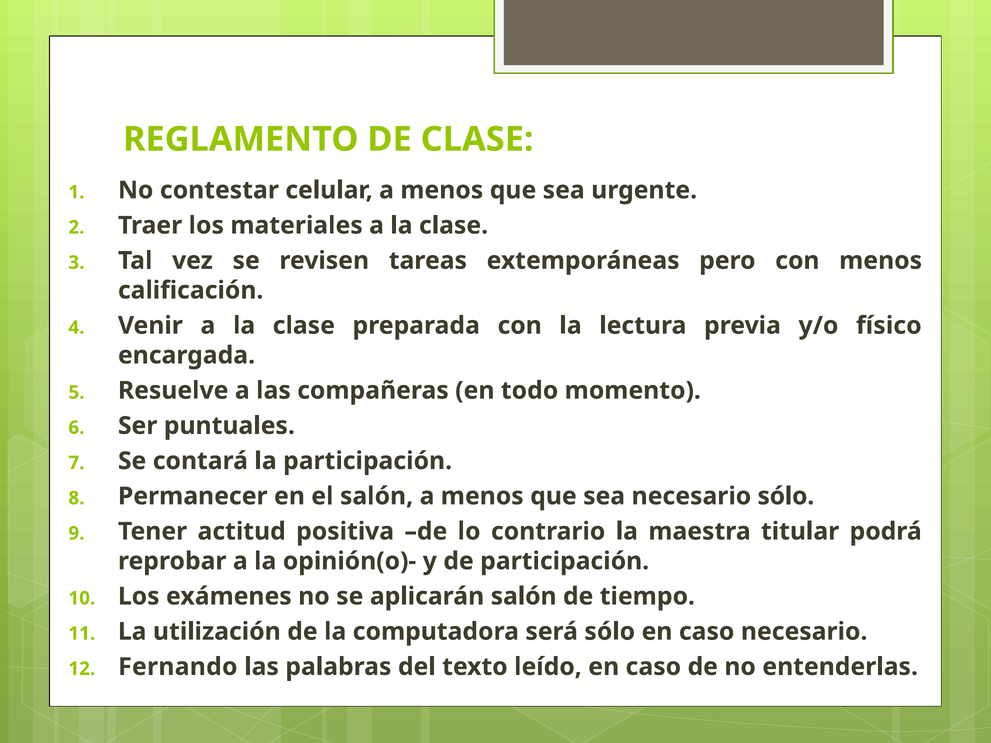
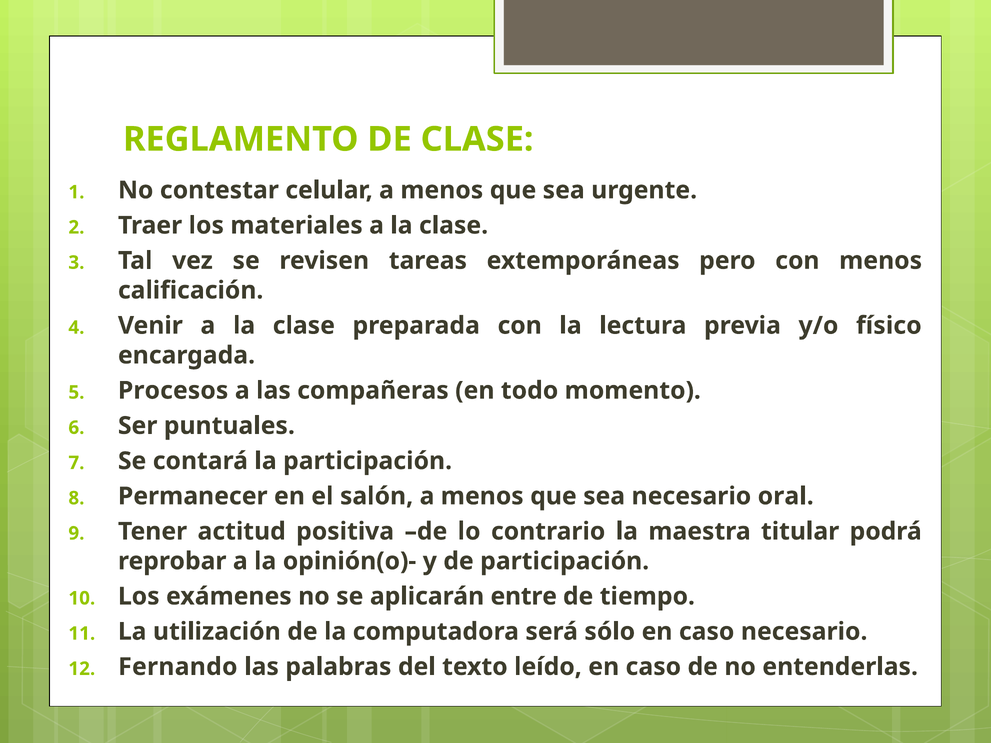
Resuelve: Resuelve -> Procesos
necesario sólo: sólo -> oral
aplicarán salón: salón -> entre
